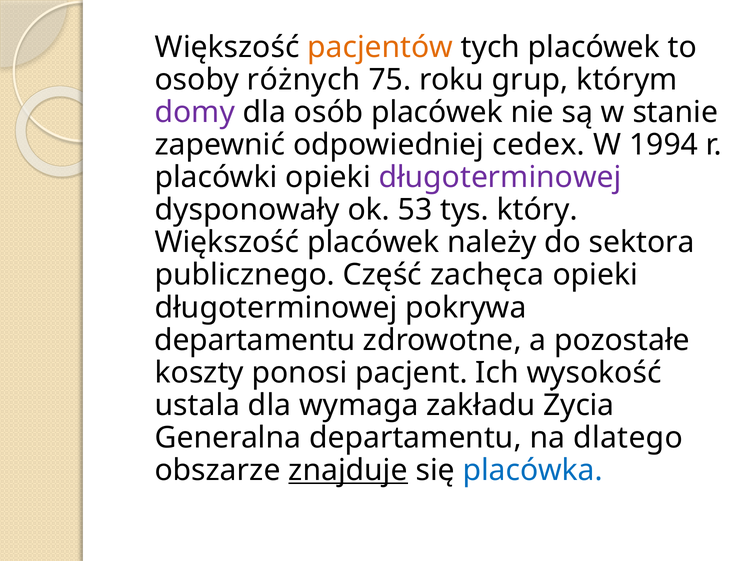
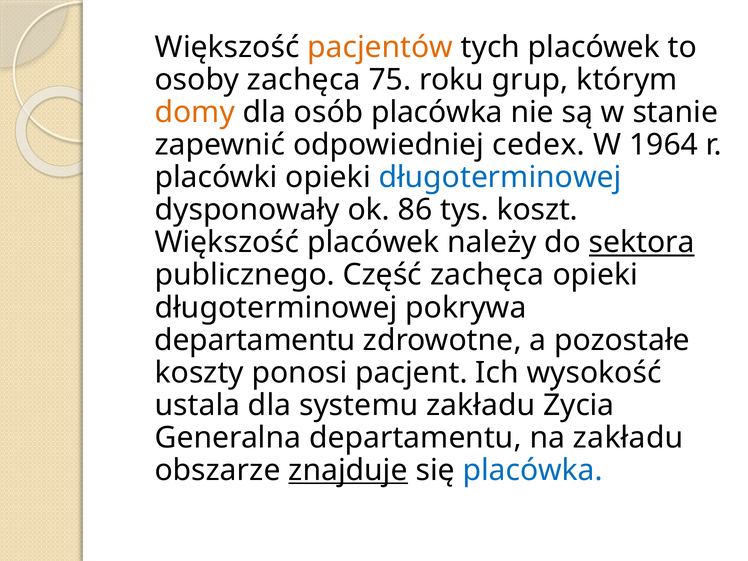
osoby różnych: różnych -> zachęca
domy colour: purple -> orange
osób placówek: placówek -> placówka
1994: 1994 -> 1964
długoterminowej at (500, 177) colour: purple -> blue
53: 53 -> 86
który: który -> koszt
sektora underline: none -> present
wymaga: wymaga -> systemu
na dlatego: dlatego -> zakładu
